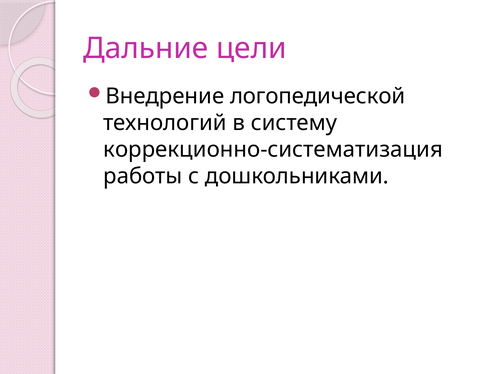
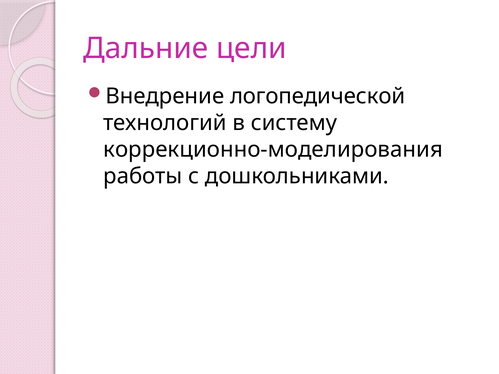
коррекционно-систематизация: коррекционно-систематизация -> коррекционно-моделирования
